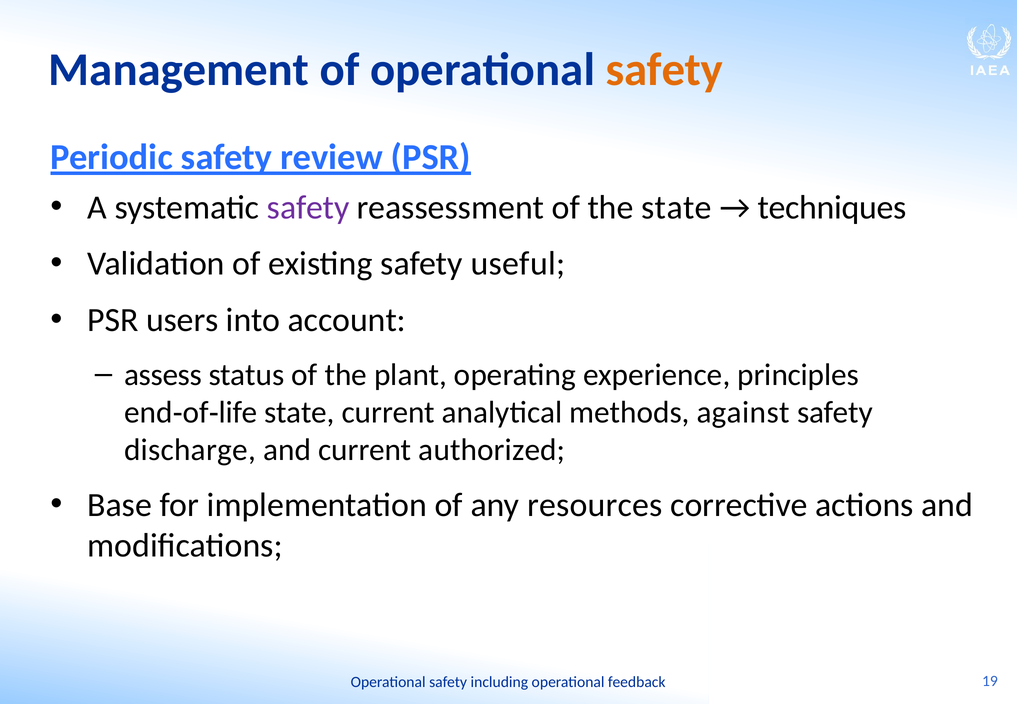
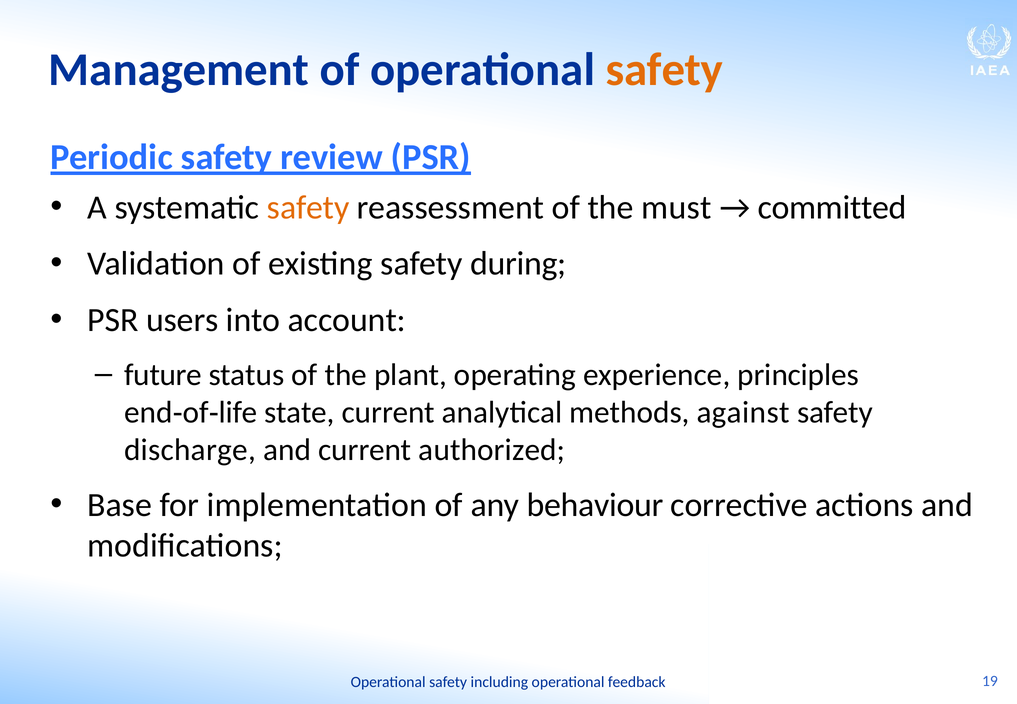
safety at (308, 207) colour: purple -> orange
the state: state -> must
techniques: techniques -> committed
useful: useful -> during
assess: assess -> future
resources: resources -> behaviour
